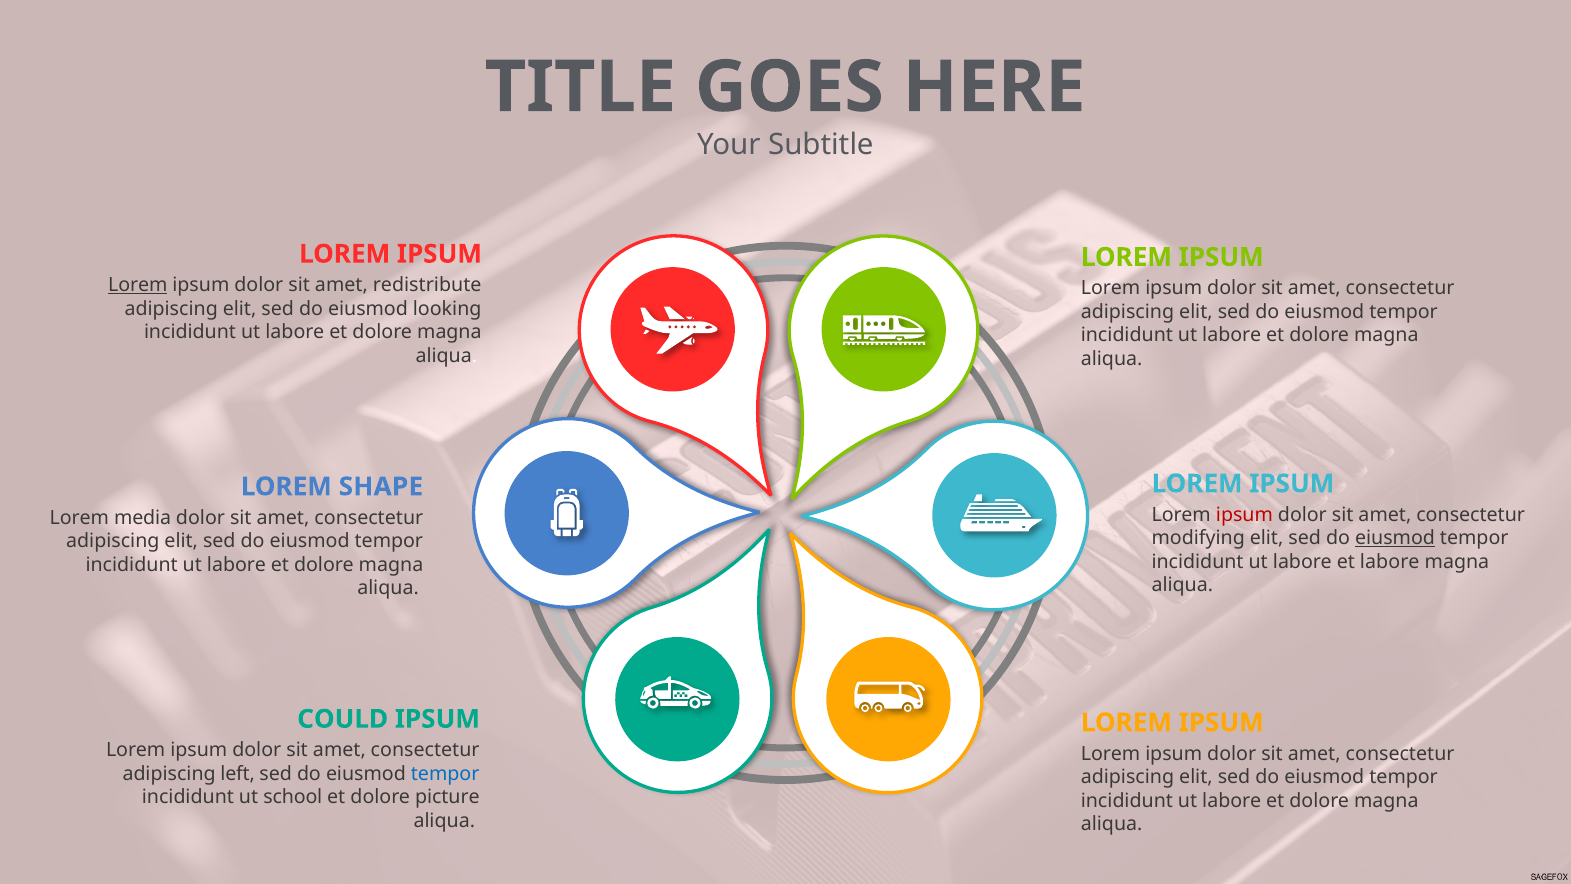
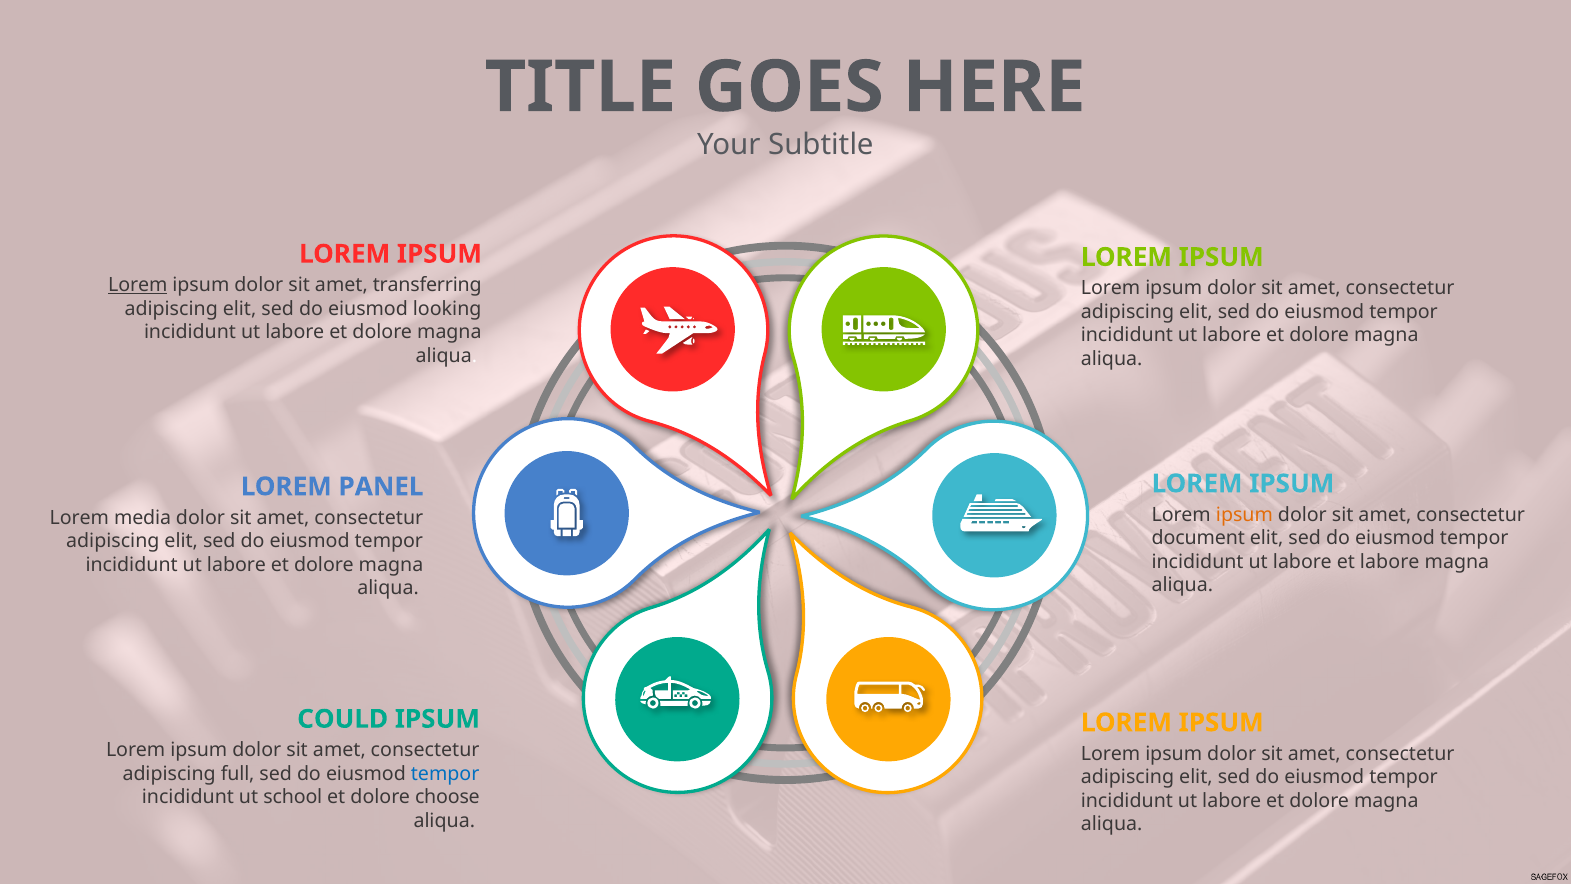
redistribute: redistribute -> transferring
SHAPE: SHAPE -> PANEL
ipsum at (1244, 514) colour: red -> orange
modifying: modifying -> document
eiusmod at (1395, 538) underline: present -> none
left: left -> full
picture: picture -> choose
